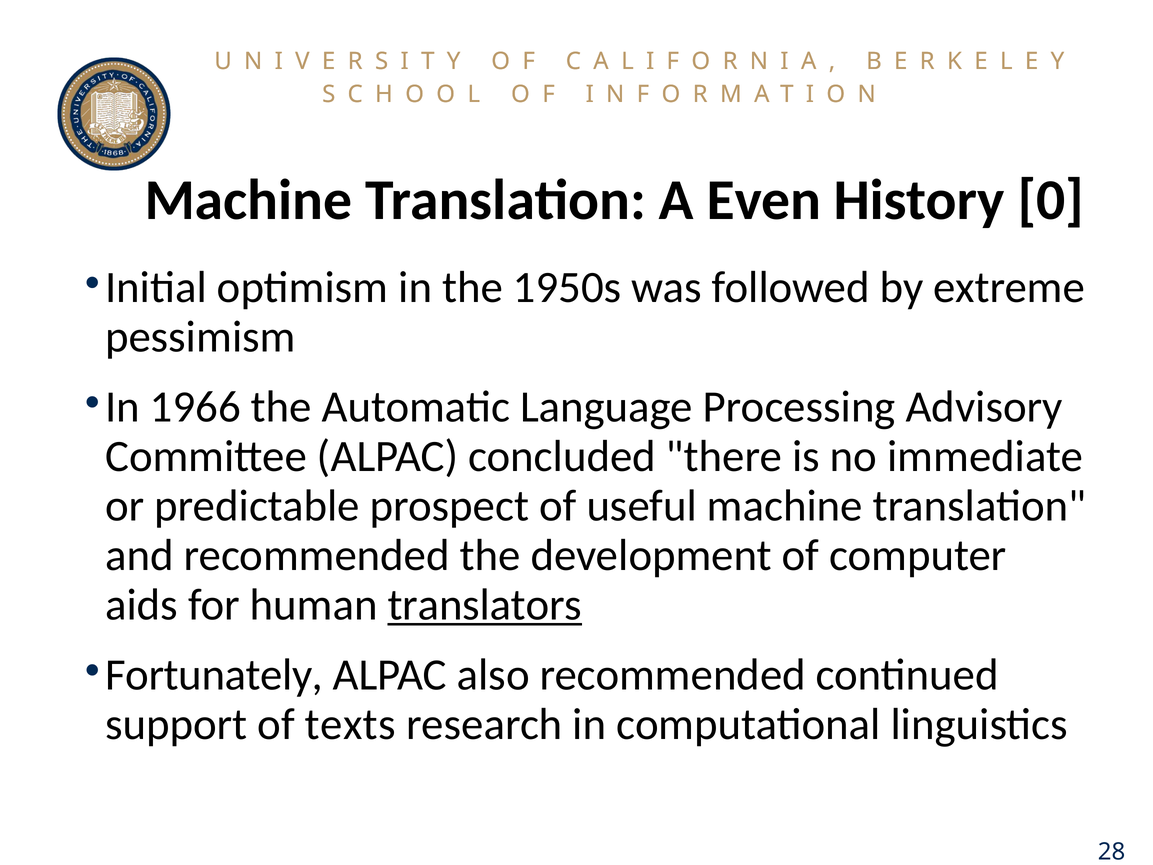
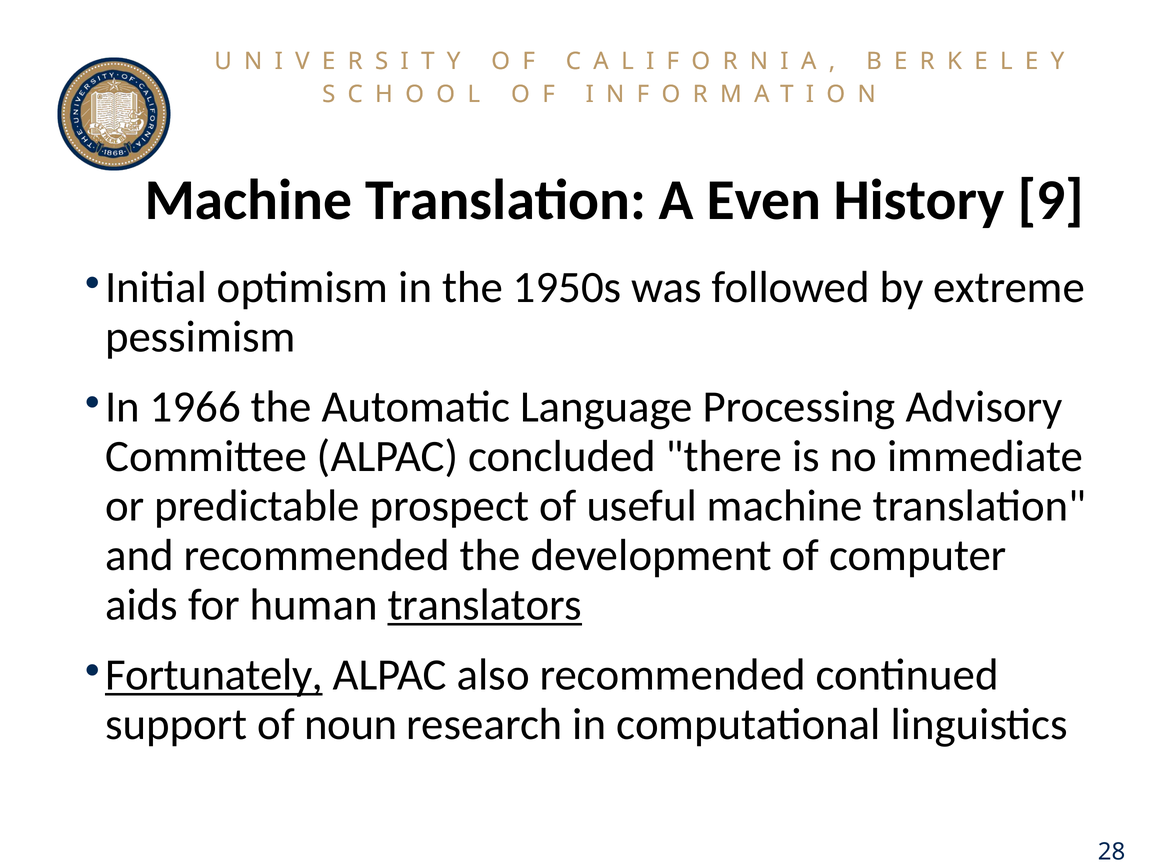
0: 0 -> 9
Fortunately underline: none -> present
texts: texts -> noun
